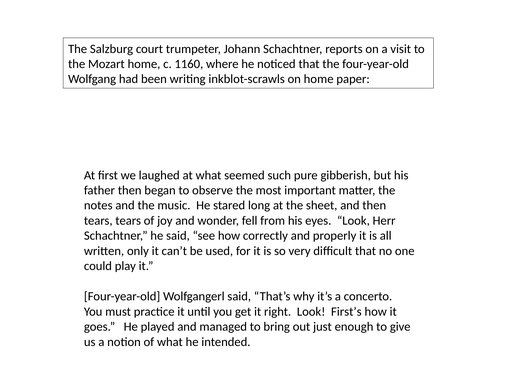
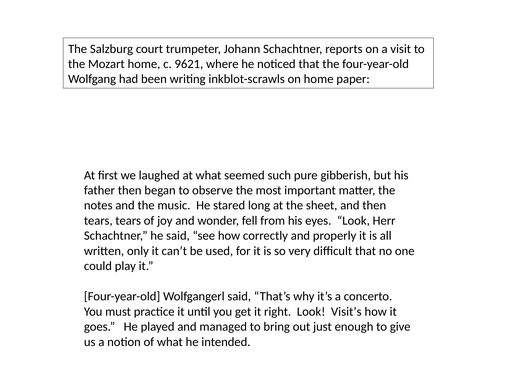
1160: 1160 -> 9621
First’s: First’s -> Visit’s
